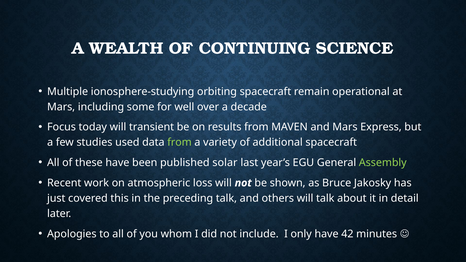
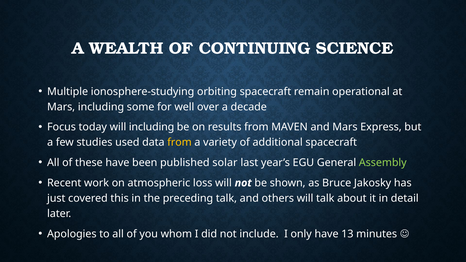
will transient: transient -> including
from at (179, 143) colour: light green -> yellow
42: 42 -> 13
